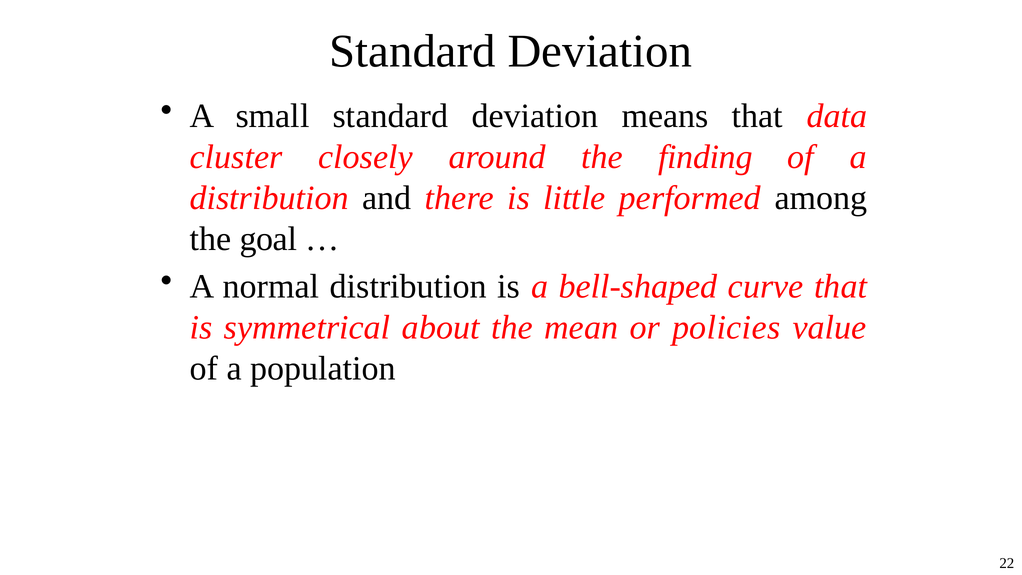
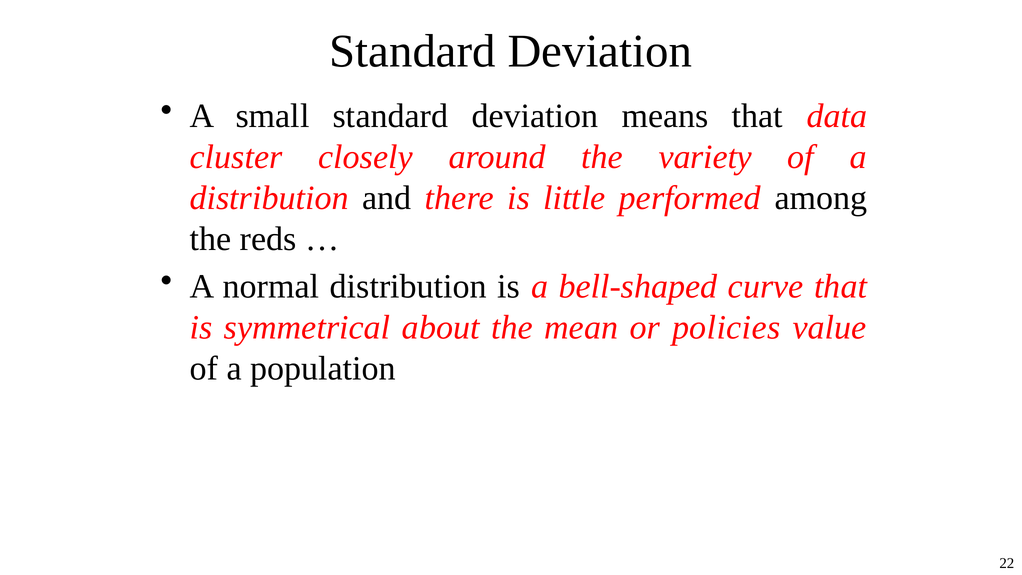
finding: finding -> variety
goal: goal -> reds
